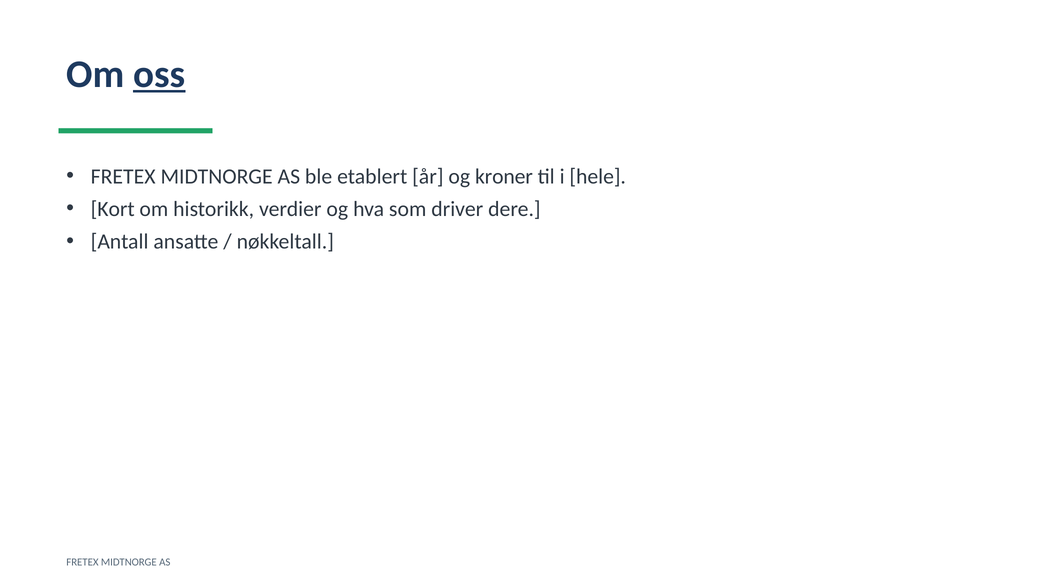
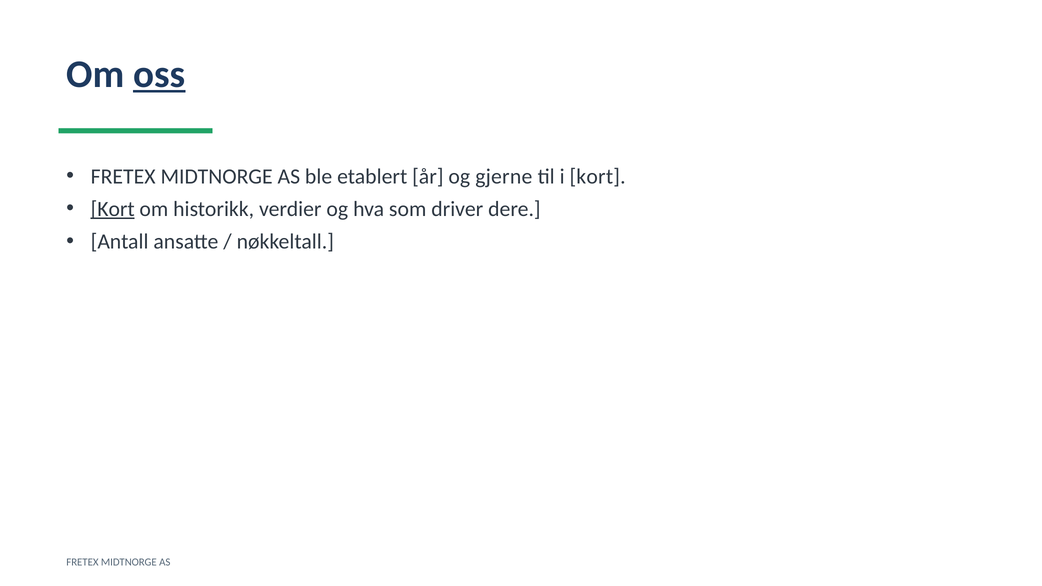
kroner: kroner -> gjerne
i hele: hele -> kort
Kort at (113, 209) underline: none -> present
